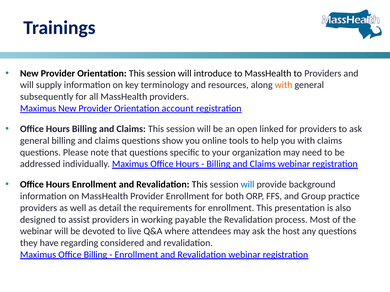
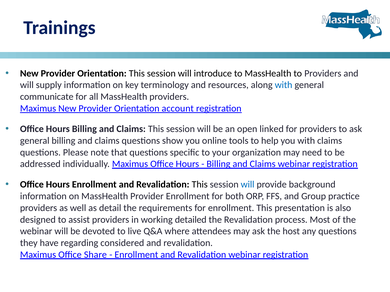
with at (284, 85) colour: orange -> blue
subsequently: subsequently -> communicate
payable: payable -> detailed
Office Billing: Billing -> Share
